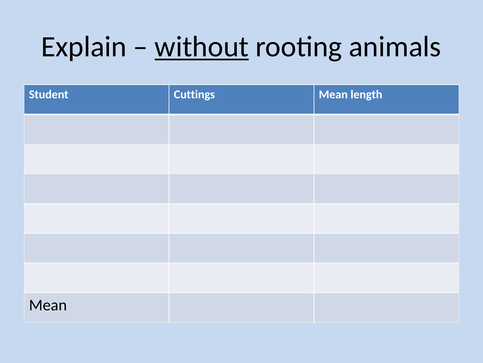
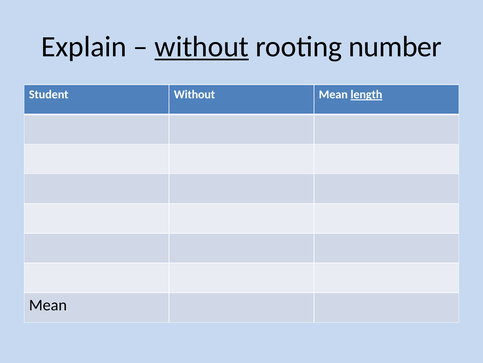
animals: animals -> number
Student Cuttings: Cuttings -> Without
length underline: none -> present
